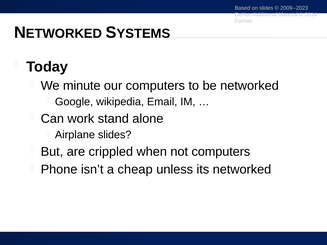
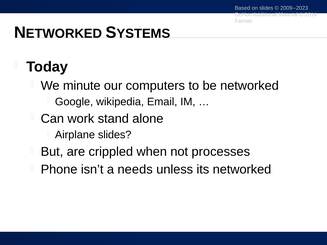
not computers: computers -> processes
cheap: cheap -> needs
